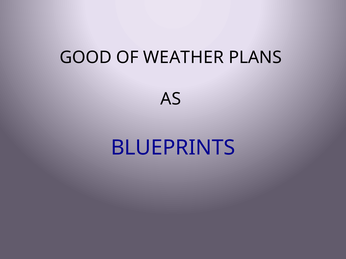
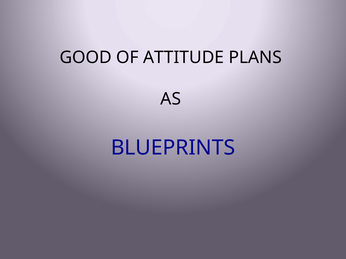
WEATHER: WEATHER -> ATTITUDE
